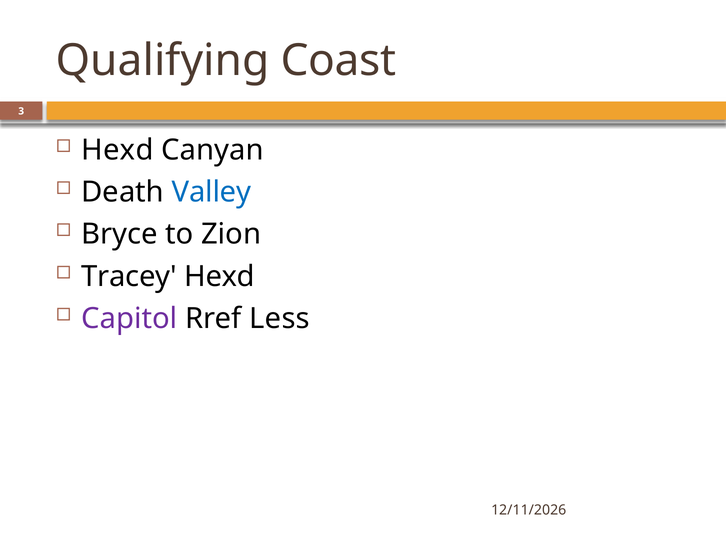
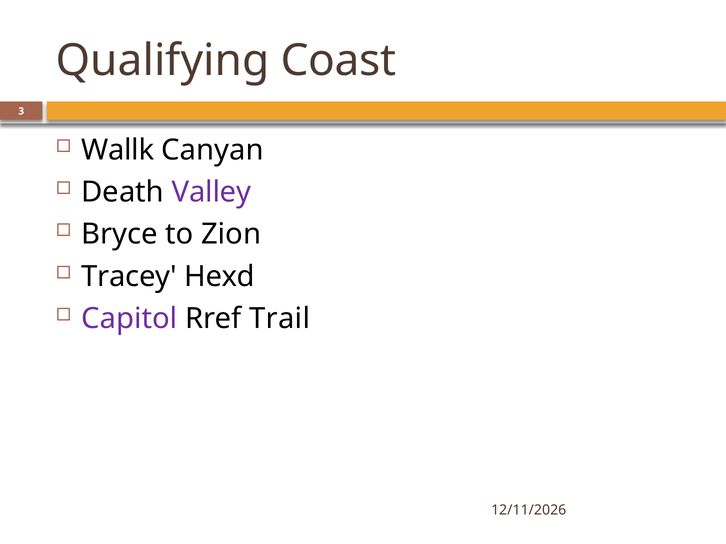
Hexd at (117, 150): Hexd -> Wallk
Valley colour: blue -> purple
Less: Less -> Trail
